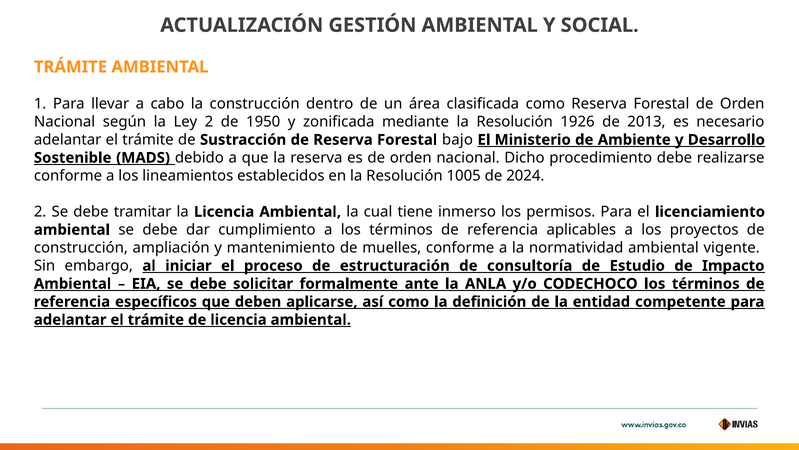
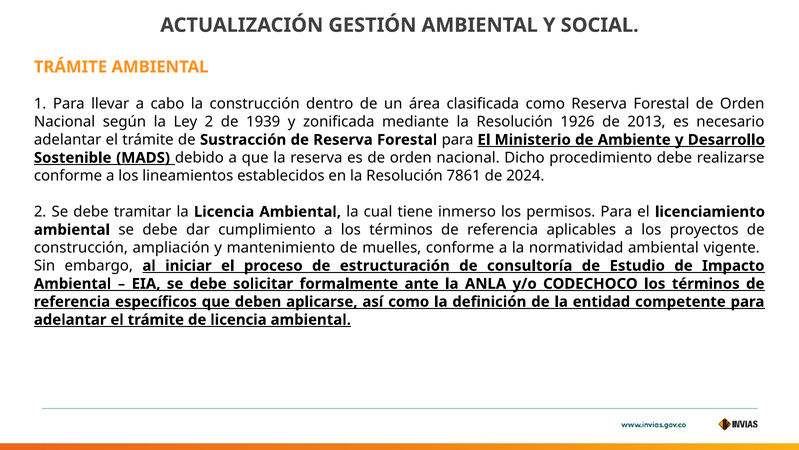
1950: 1950 -> 1939
Forestal bajo: bajo -> para
1005: 1005 -> 7861
